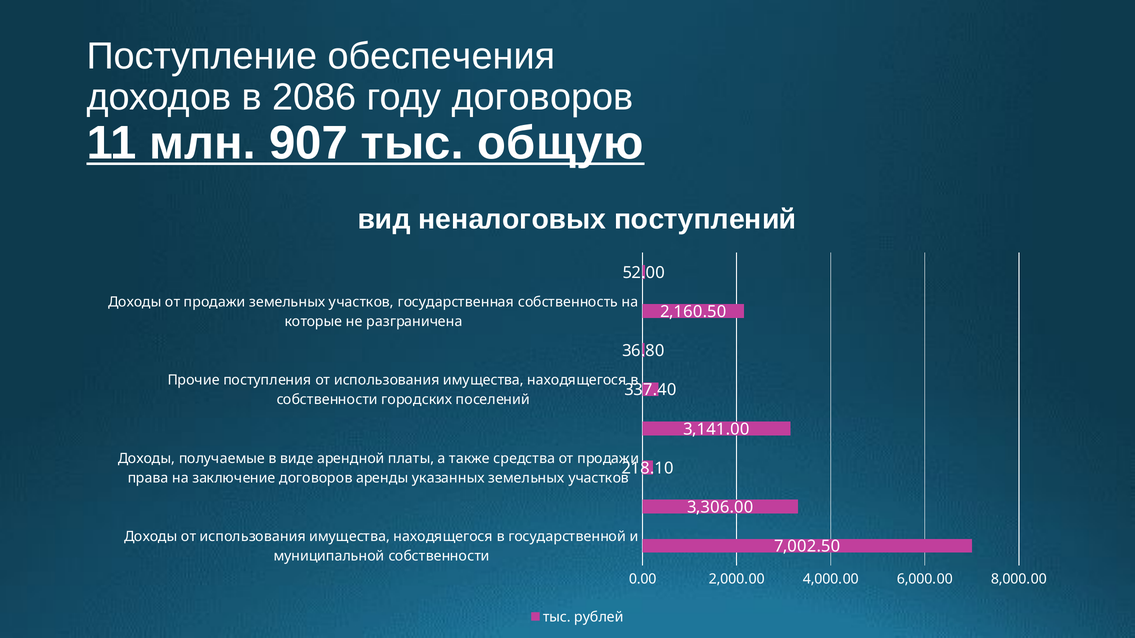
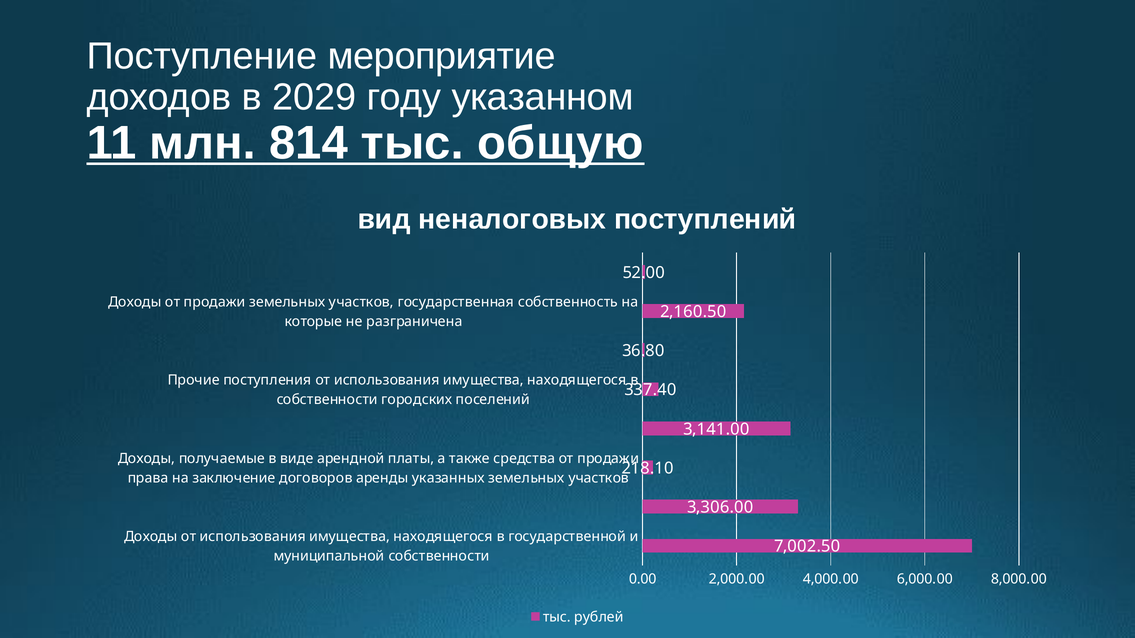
обеспечения: обеспечения -> мероприятие
2086: 2086 -> 2029
году договоров: договоров -> указанном
907: 907 -> 814
